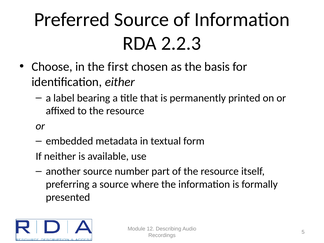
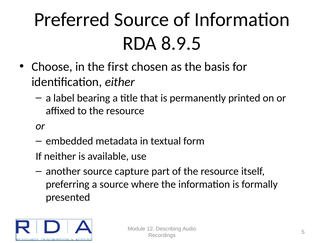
2.2.3: 2.2.3 -> 8.9.5
number: number -> capture
